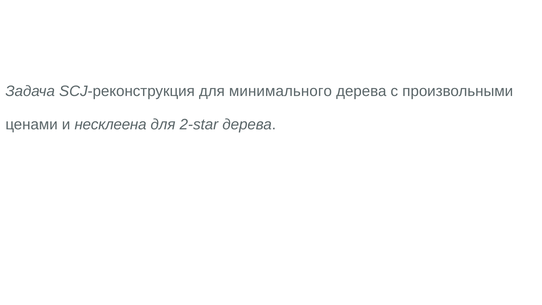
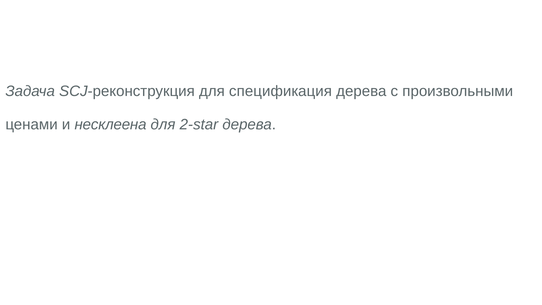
минимального: минимального -> спецификация
